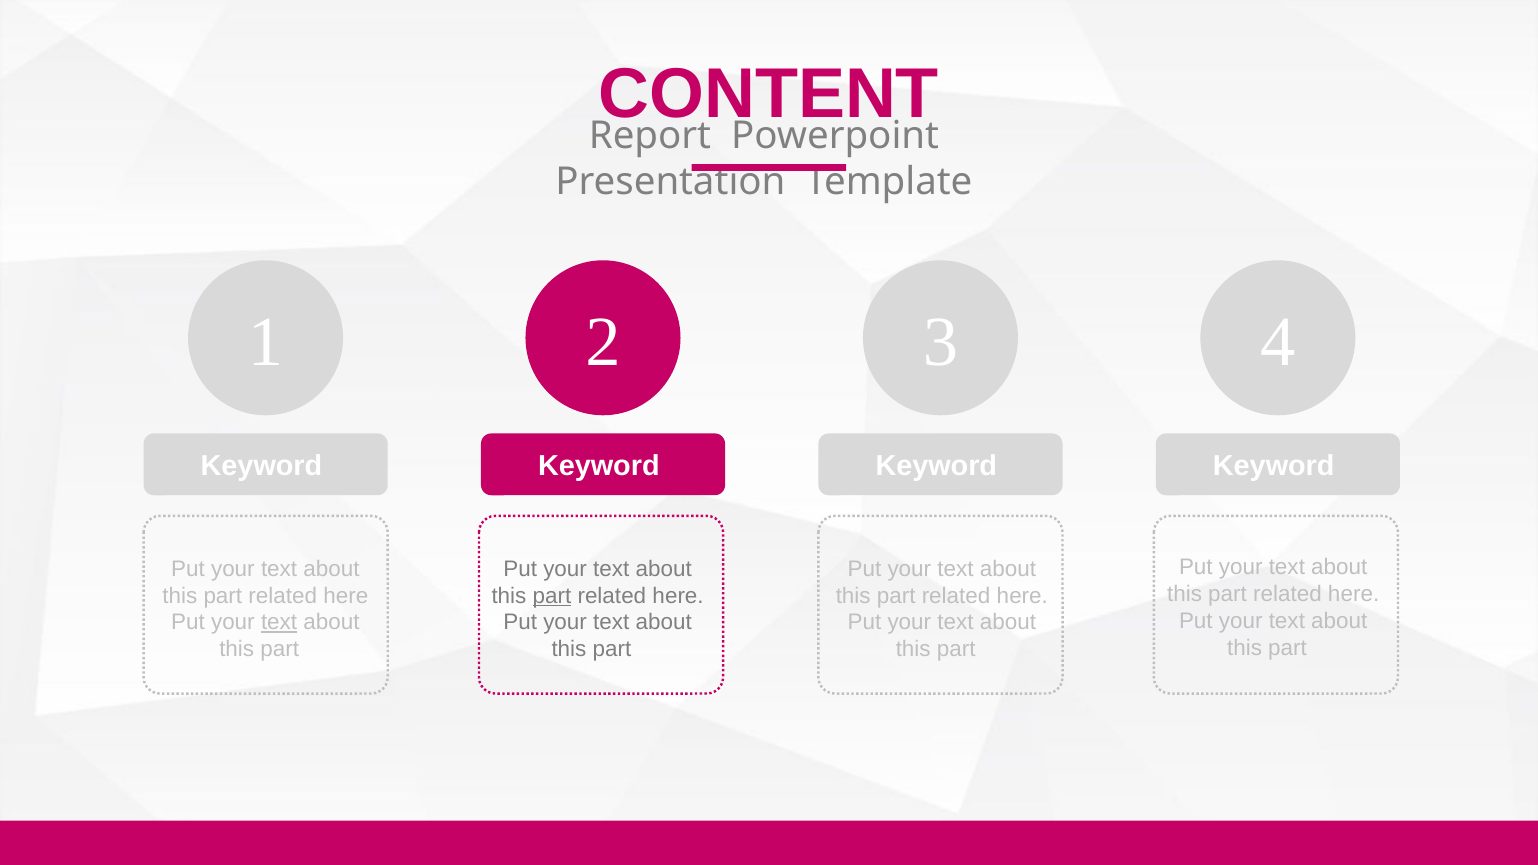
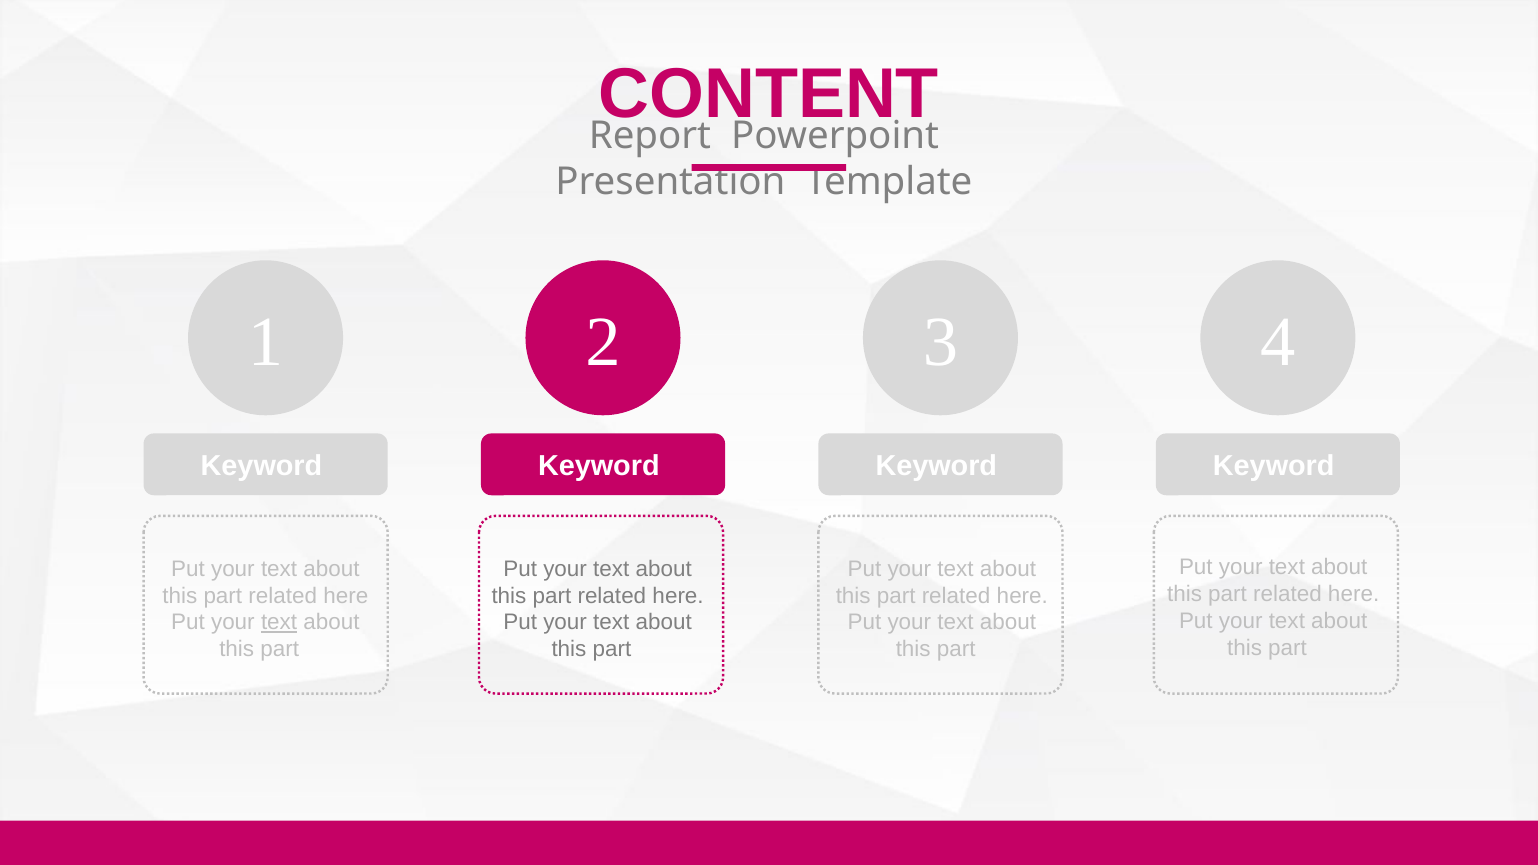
part at (552, 596) underline: present -> none
